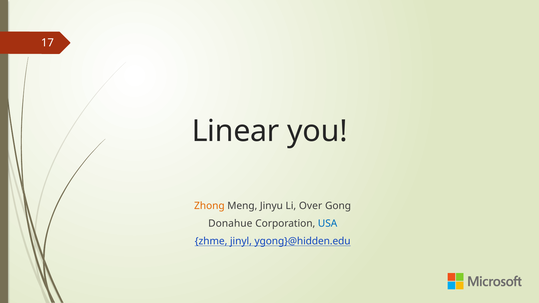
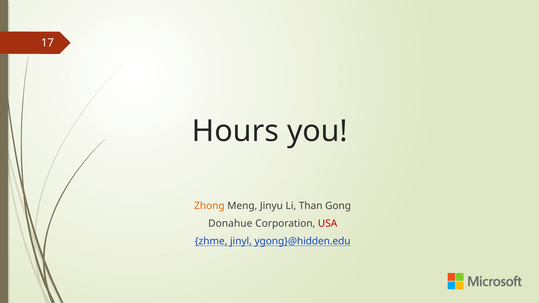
Linear: Linear -> Hours
Over: Over -> Than
USA colour: blue -> red
